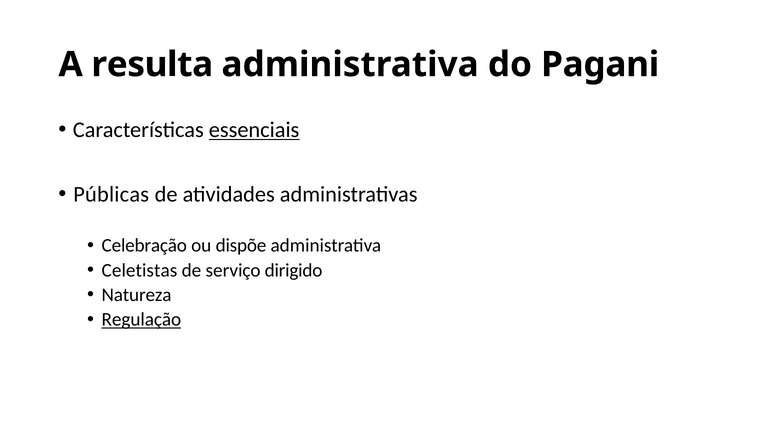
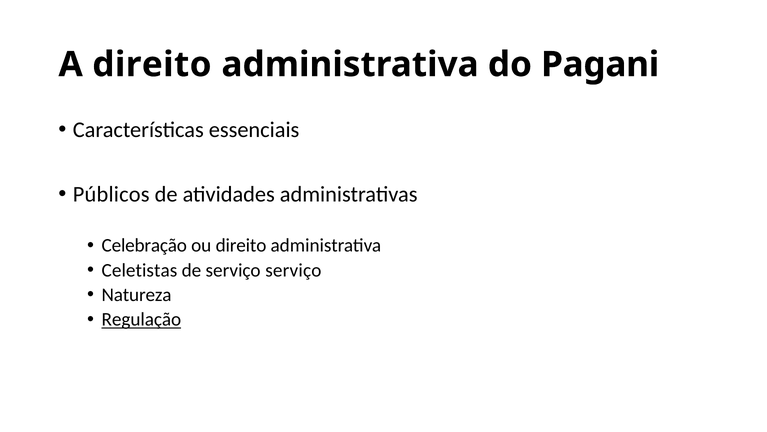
A resulta: resulta -> direito
essenciais underline: present -> none
Públicas: Públicas -> Públicos
ou dispõe: dispõe -> direito
serviço dirigido: dirigido -> serviço
